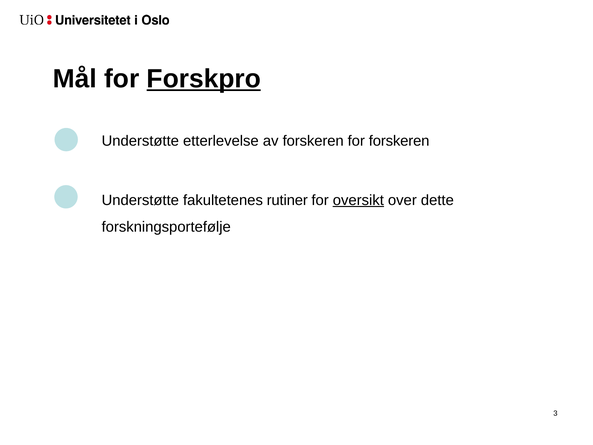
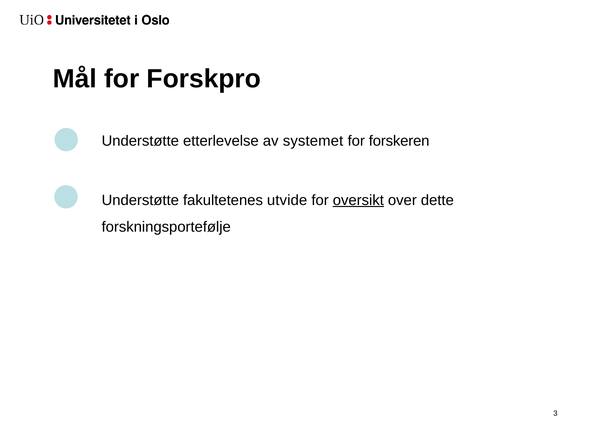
Forskpro underline: present -> none
av forskeren: forskeren -> systemet
rutiner: rutiner -> utvide
